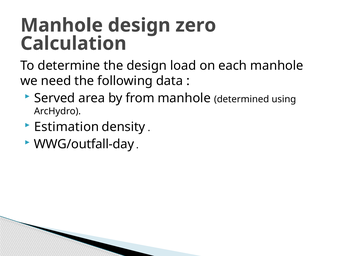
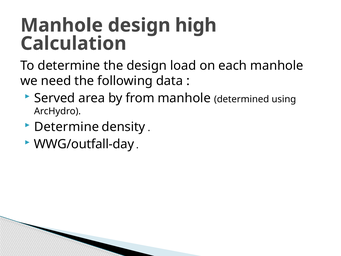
zero: zero -> high
Estimation at (67, 127): Estimation -> Determine
